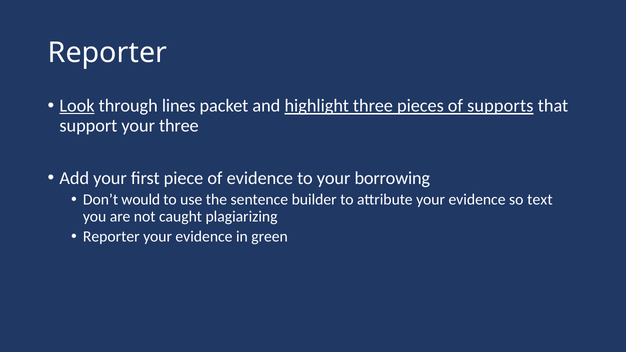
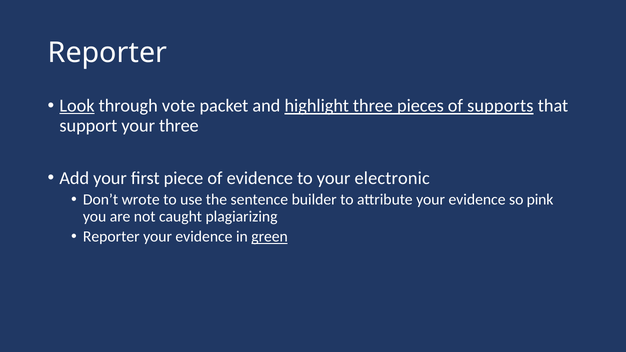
lines: lines -> vote
borrowing: borrowing -> electronic
would: would -> wrote
text: text -> pink
green underline: none -> present
